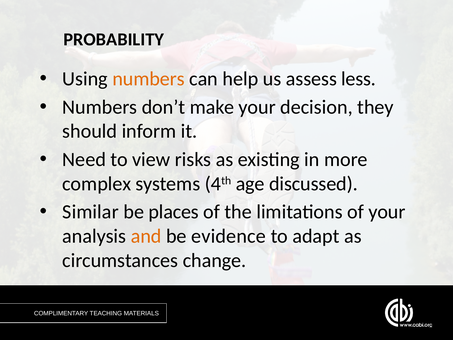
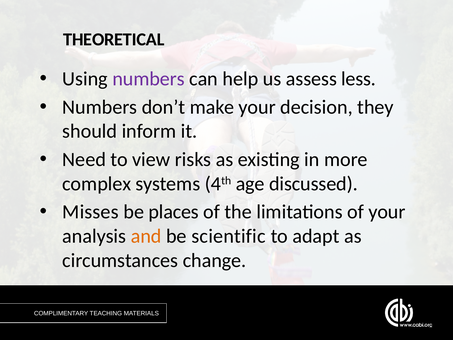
PROBABILITY: PROBABILITY -> THEORETICAL
numbers at (149, 79) colour: orange -> purple
Similar: Similar -> Misses
evidence: evidence -> scientific
